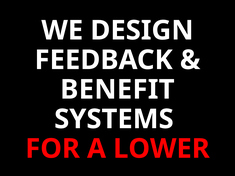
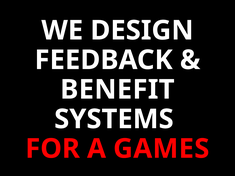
LOWER: LOWER -> GAMES
